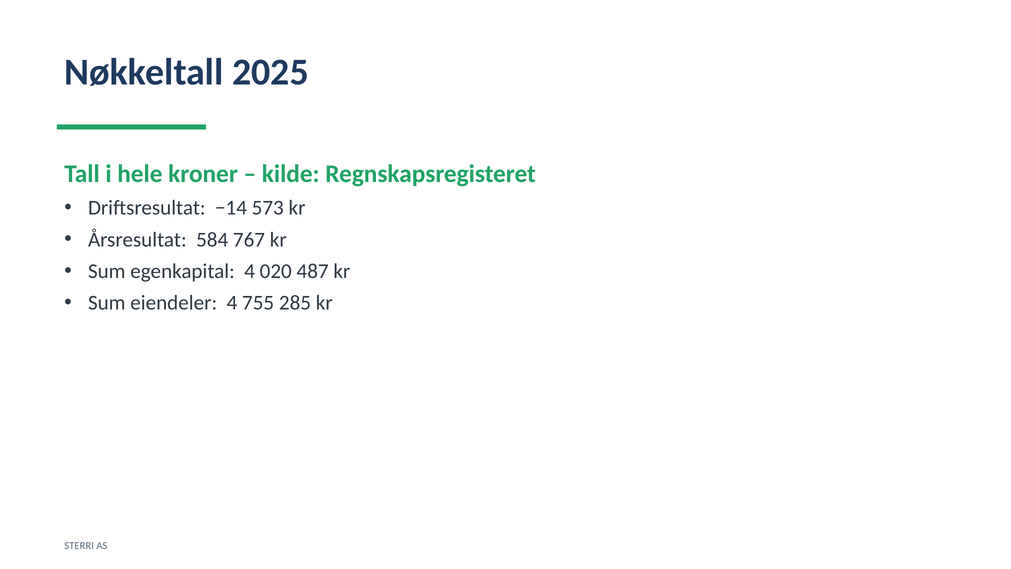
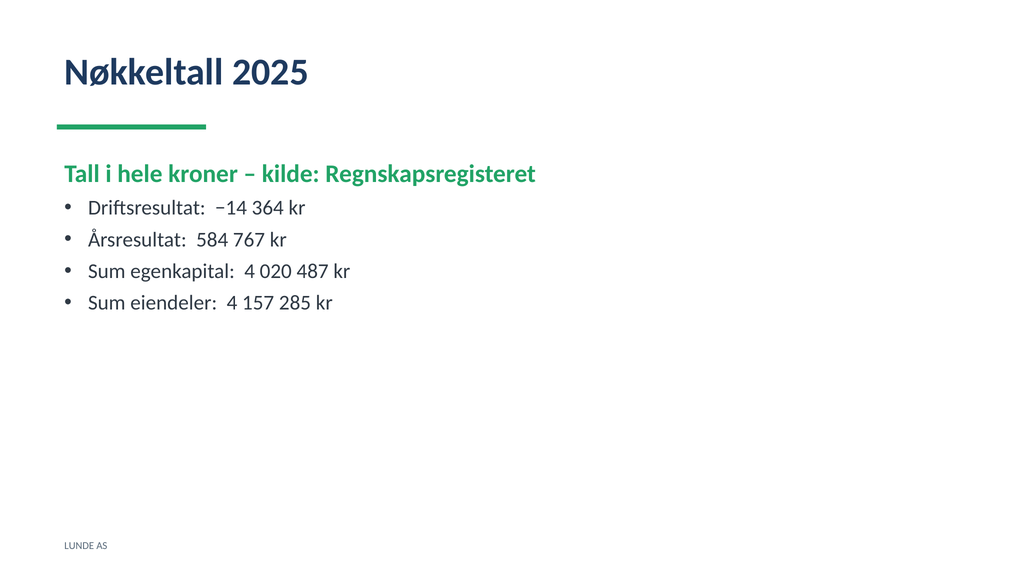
573: 573 -> 364
755: 755 -> 157
STERRI: STERRI -> LUNDE
